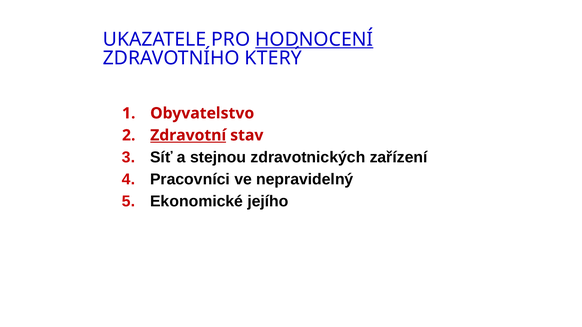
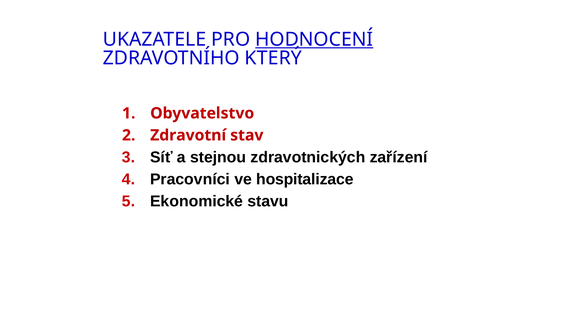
Zdravotní underline: present -> none
nepravidelný: nepravidelný -> hospitalizace
jejího: jejího -> stavu
